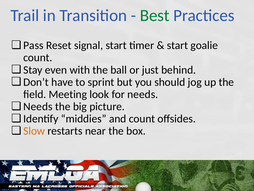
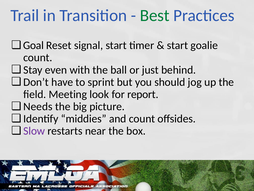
Pass: Pass -> Goal
for needs: needs -> report
Slow colour: orange -> purple
